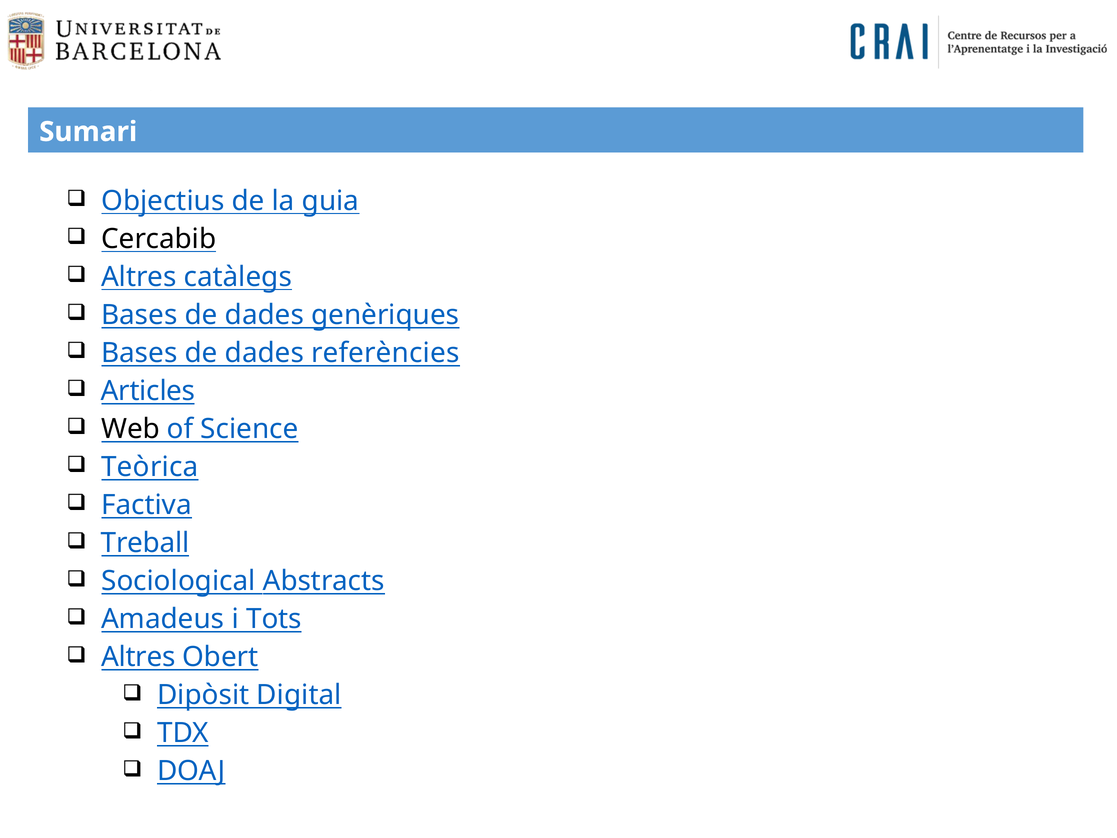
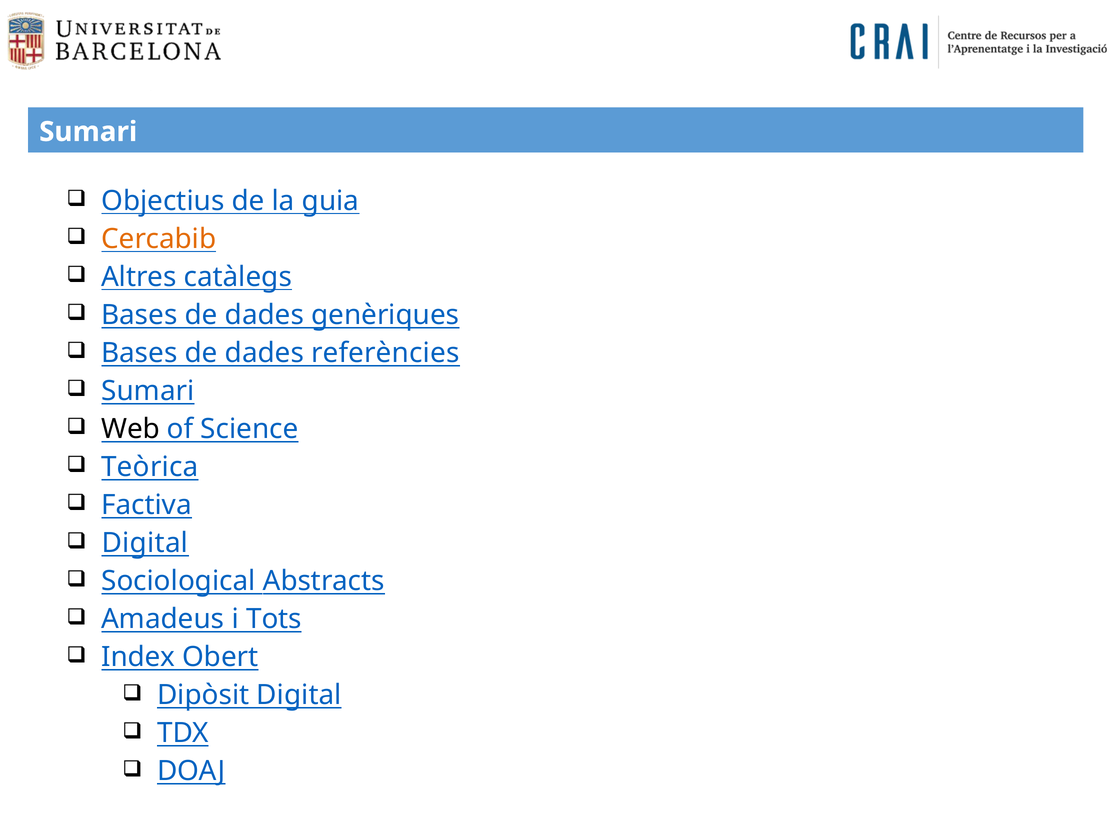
Cercabib colour: black -> orange
Articles at (148, 391): Articles -> Sumari
Treball at (145, 543): Treball -> Digital
Altres at (138, 657): Altres -> Index
